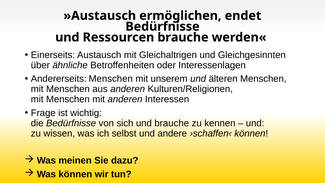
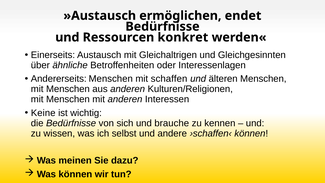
Ressourcen brauche: brauche -> konkret
unserem: unserem -> schaffen
Frage: Frage -> Keine
